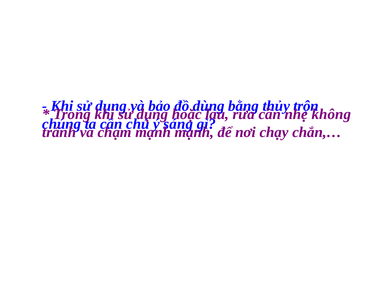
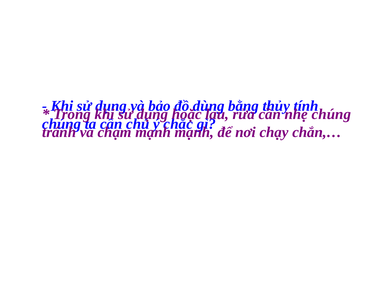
trộn: trộn -> tính
nhẹ không: không -> chúng
sáng: sáng -> chắc
